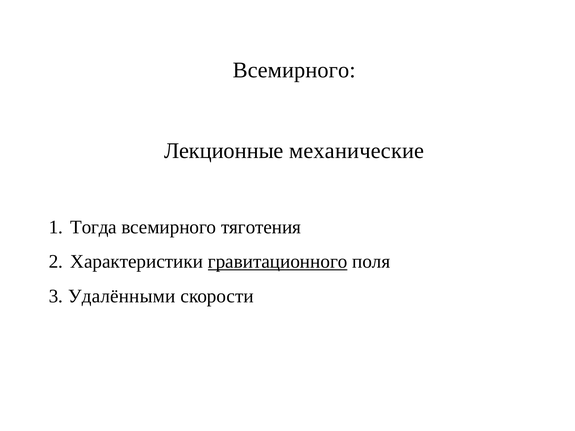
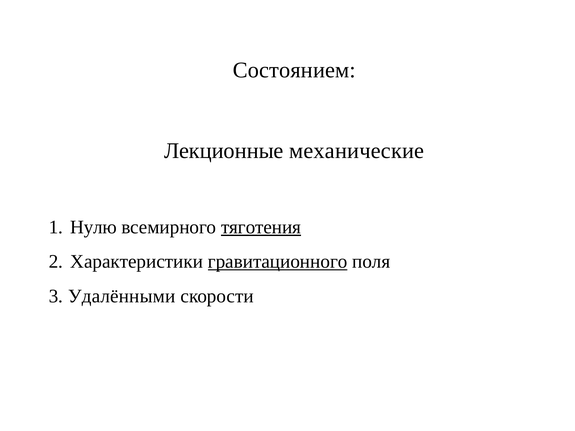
Всемирного at (294, 70): Всемирного -> Состоянием
Тогда: Тогда -> Нулю
тяготения underline: none -> present
